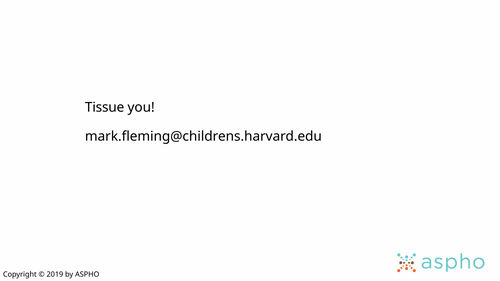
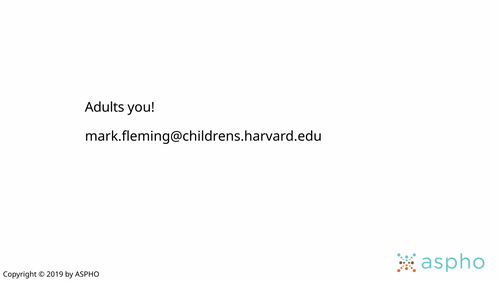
Tissue: Tissue -> Adults
